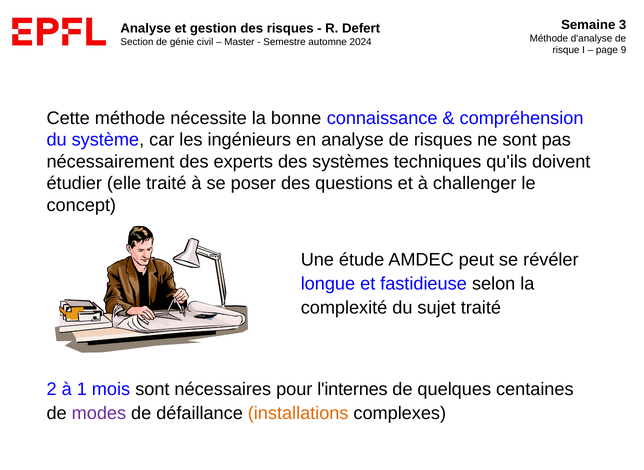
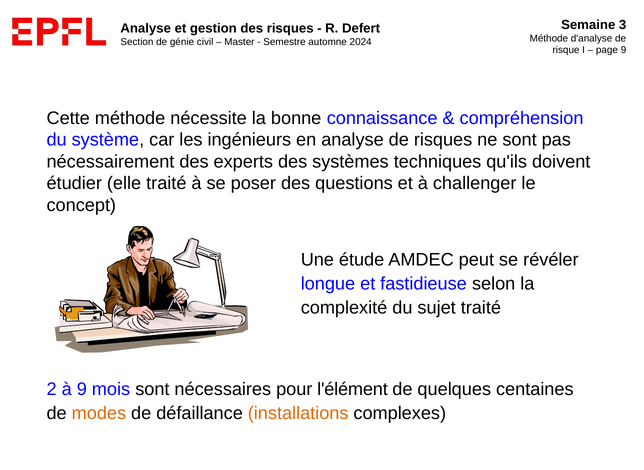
à 1: 1 -> 9
l'internes: l'internes -> l'élément
modes colour: purple -> orange
